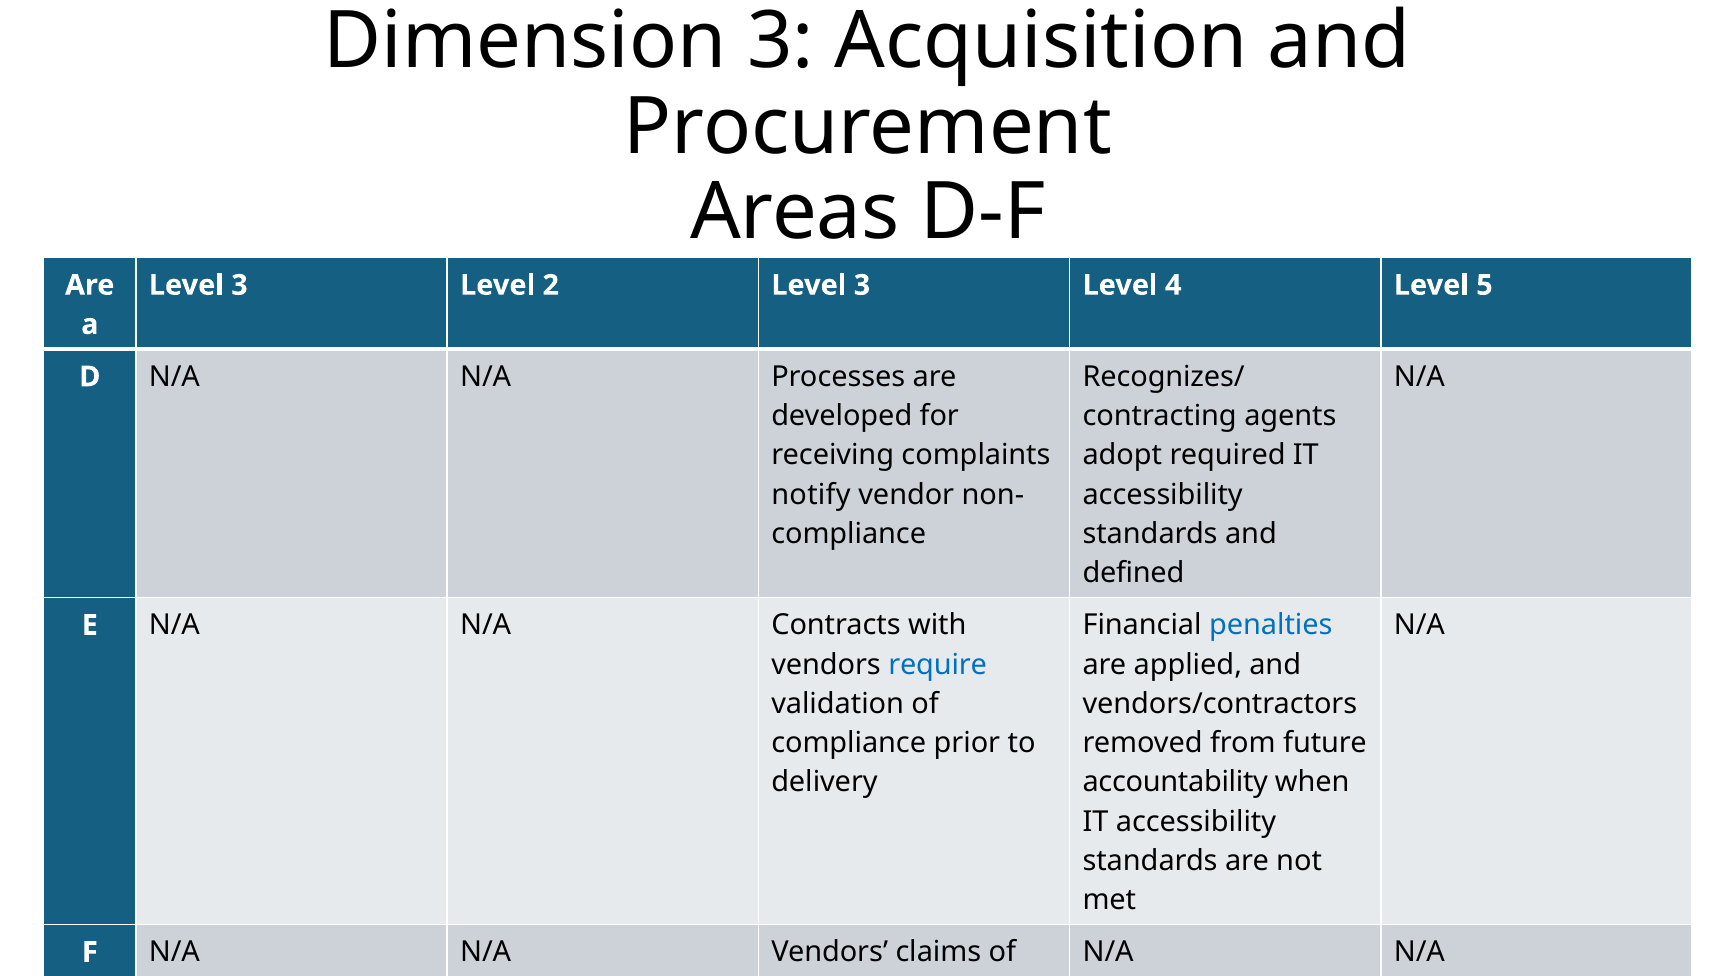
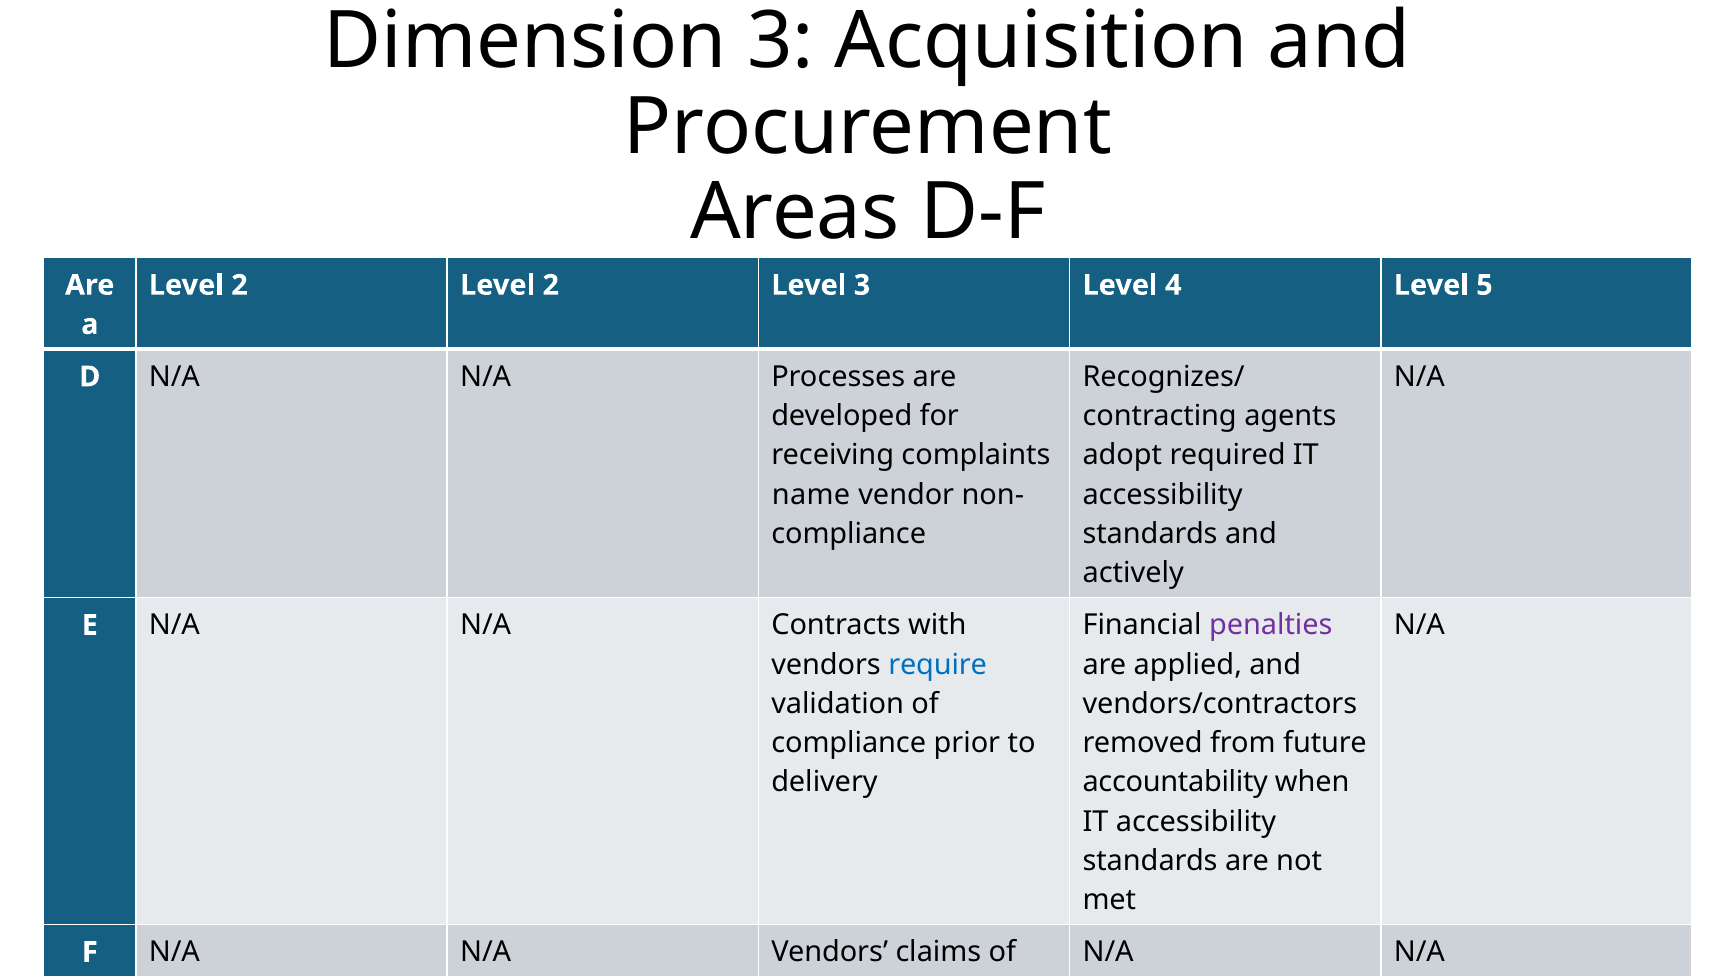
3 at (240, 285): 3 -> 2
notify: notify -> name
defined at (1133, 573): defined -> actively
penalties colour: blue -> purple
